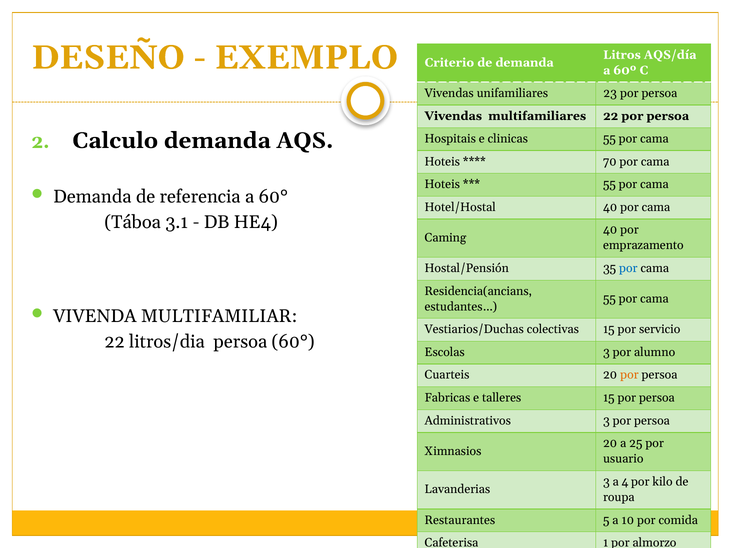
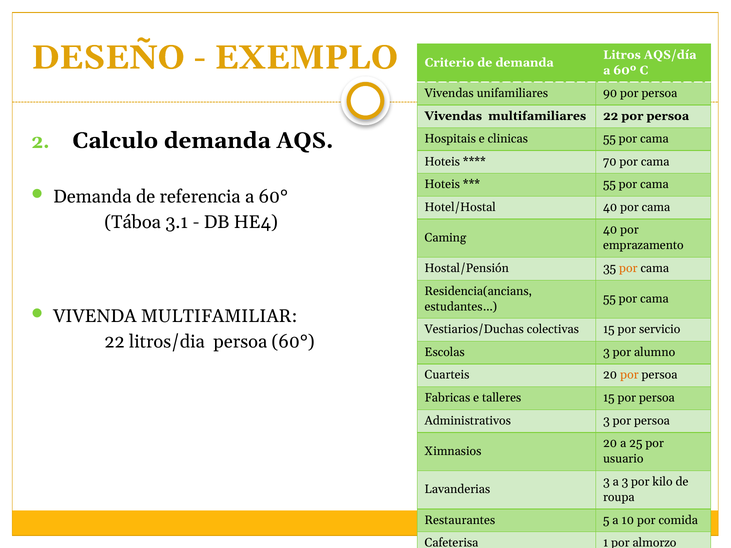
23: 23 -> 90
por at (628, 268) colour: blue -> orange
a 4: 4 -> 3
